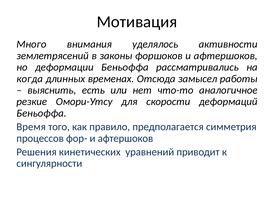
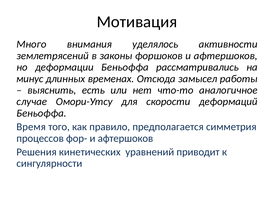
когда: когда -> минус
резкие: резкие -> случае
